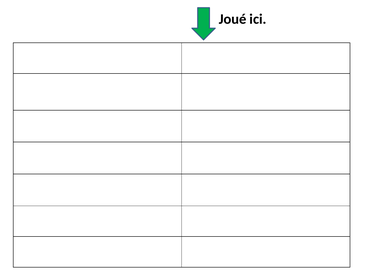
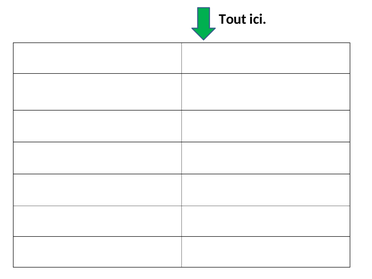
Joué: Joué -> Tout
